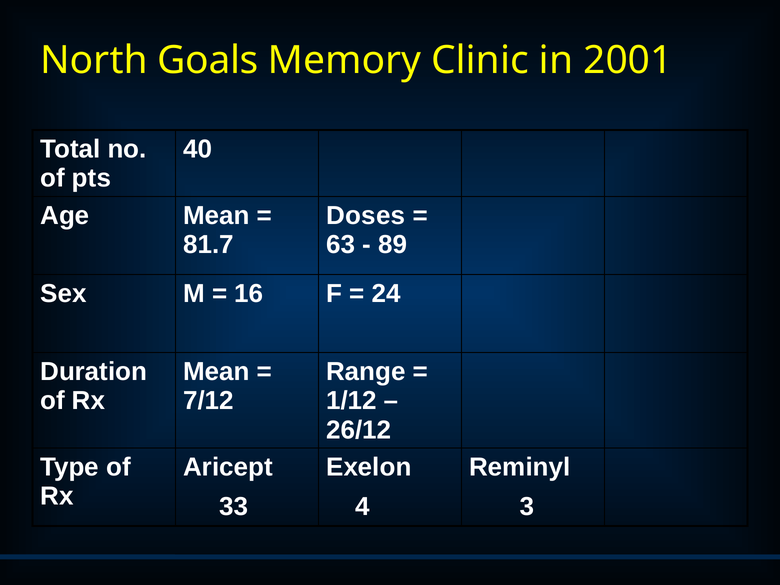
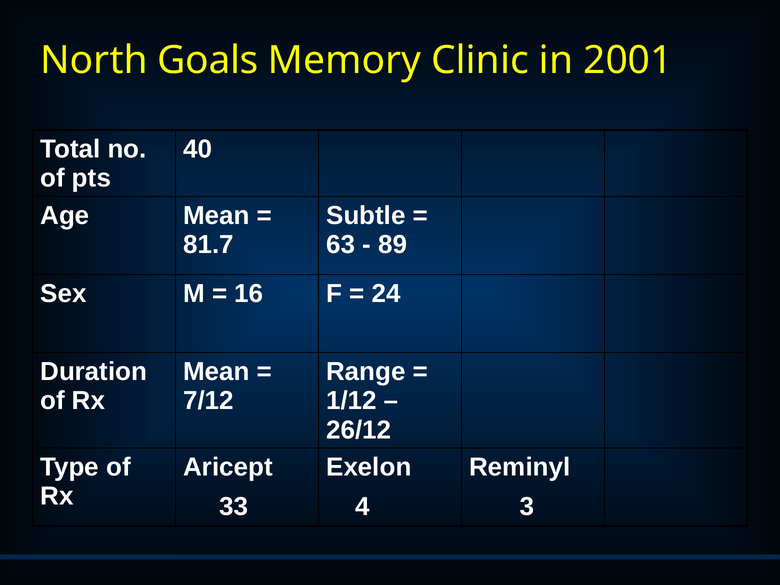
Doses: Doses -> Subtle
